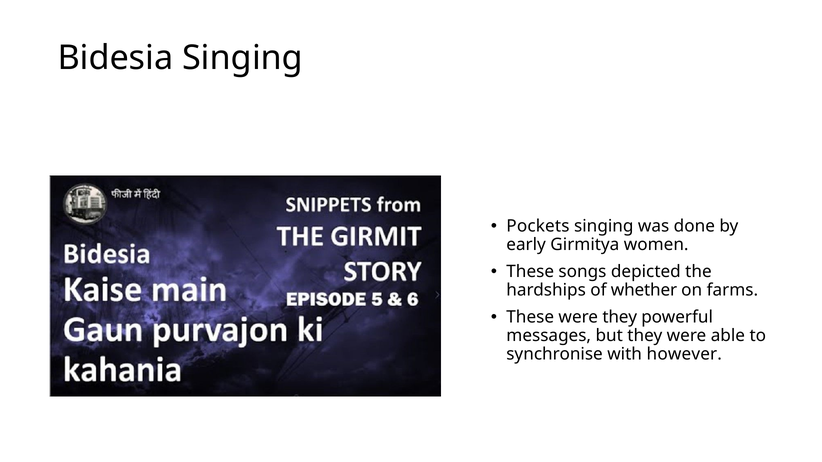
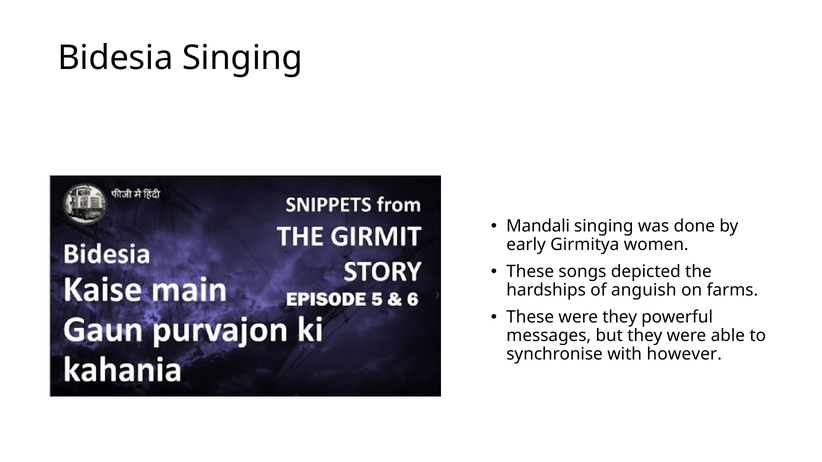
Pockets: Pockets -> Mandali
whether: whether -> anguish
